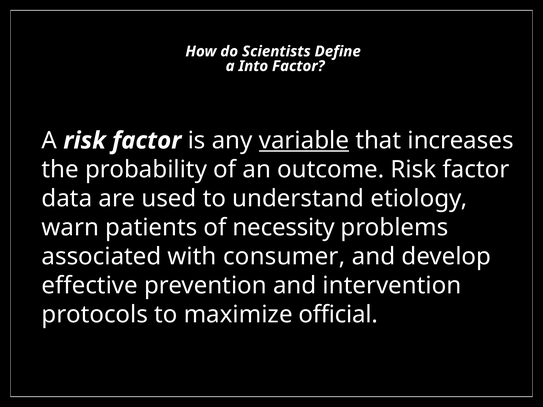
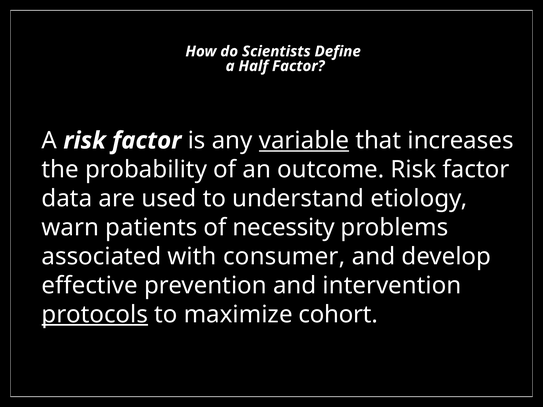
Into: Into -> Half
protocols underline: none -> present
official: official -> cohort
